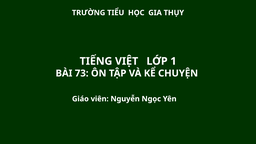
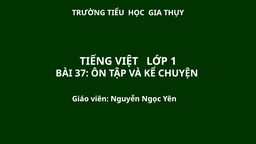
73: 73 -> 37
